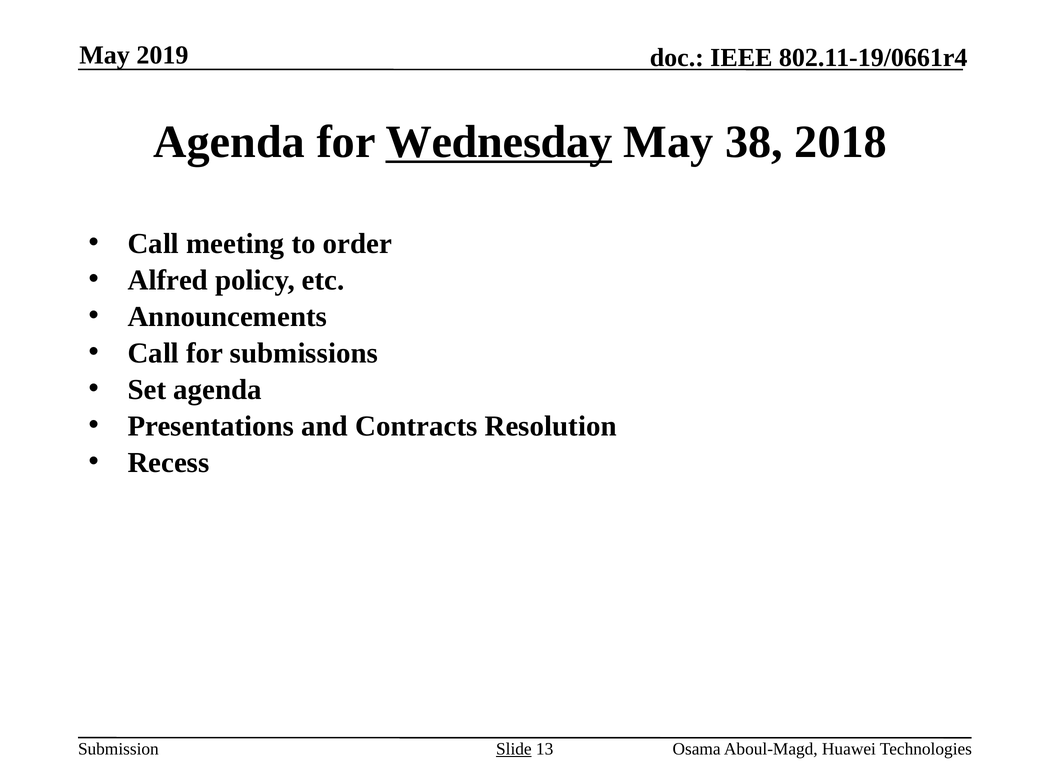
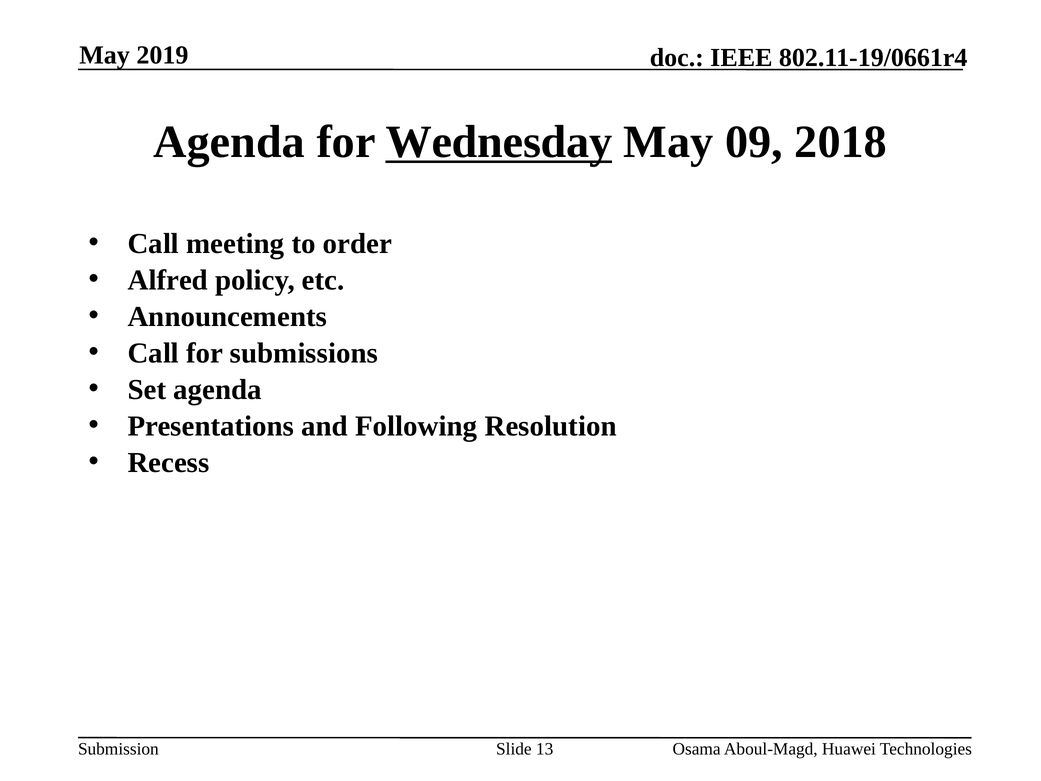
38: 38 -> 09
Contracts: Contracts -> Following
Slide underline: present -> none
